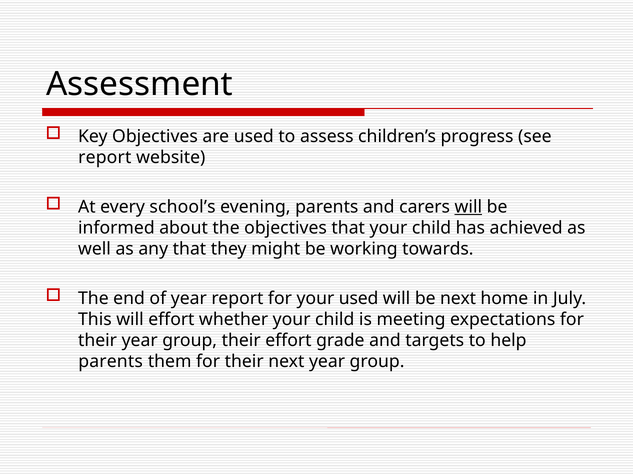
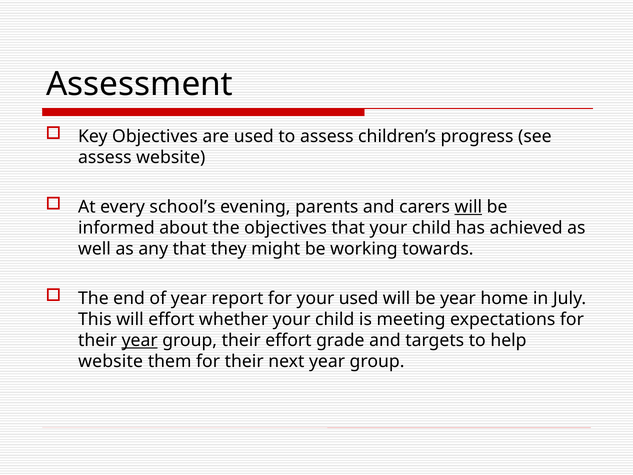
report at (105, 157): report -> assess
be next: next -> year
year at (140, 340) underline: none -> present
parents at (111, 361): parents -> website
